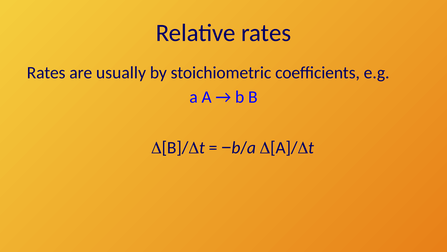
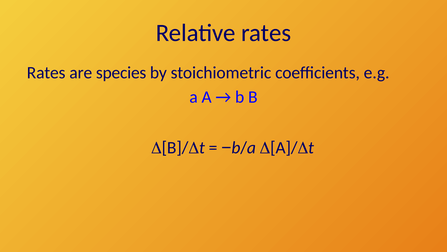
usually: usually -> species
